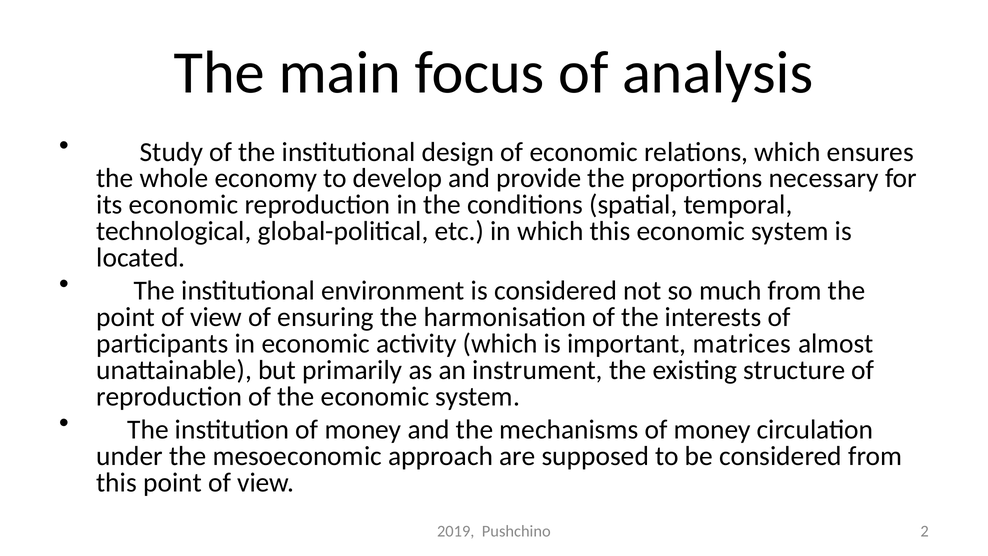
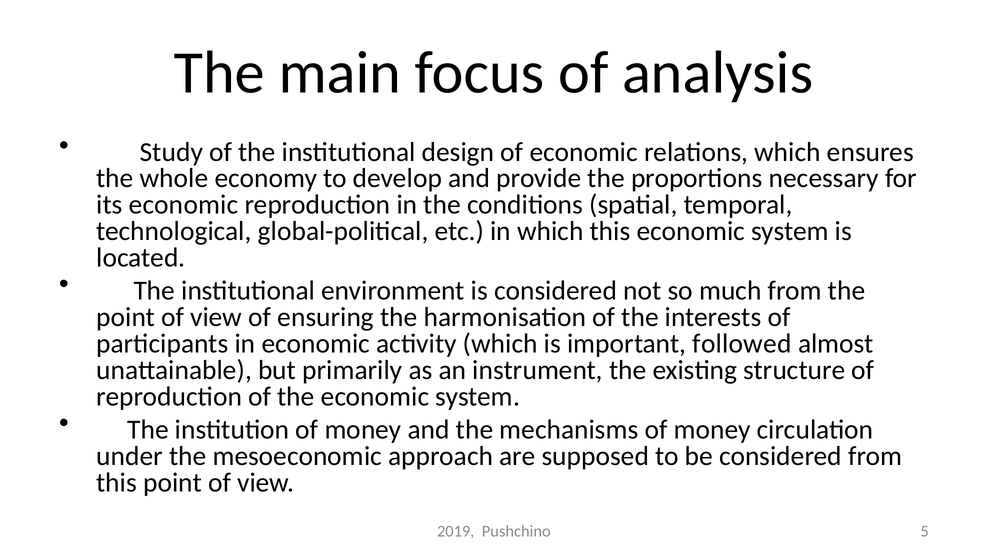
matrices: matrices -> followed
2: 2 -> 5
